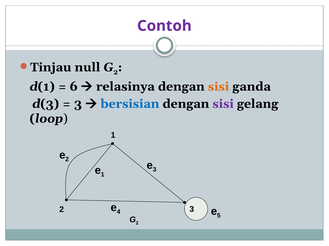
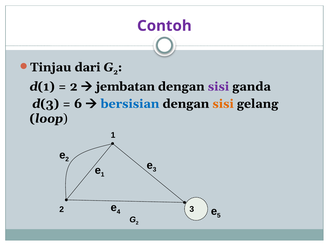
null: null -> dari
6 at (74, 87): 6 -> 2
relasinya: relasinya -> jembatan
sisi at (218, 87) colour: orange -> purple
3 at (78, 104): 3 -> 6
sisi at (223, 104) colour: purple -> orange
